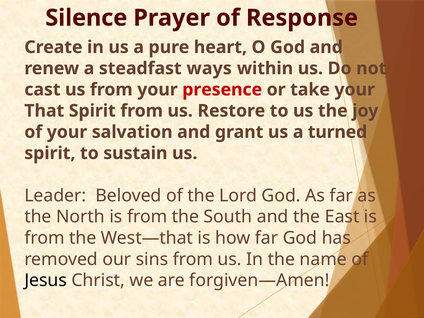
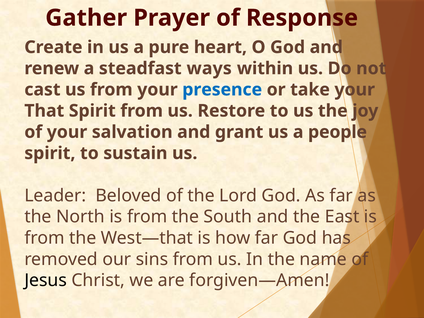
Silence: Silence -> Gather
presence colour: red -> blue
turned: turned -> people
